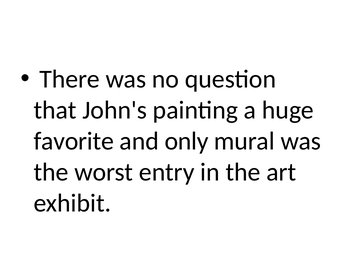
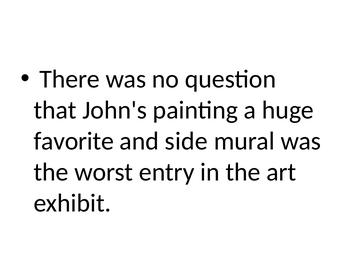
only: only -> side
